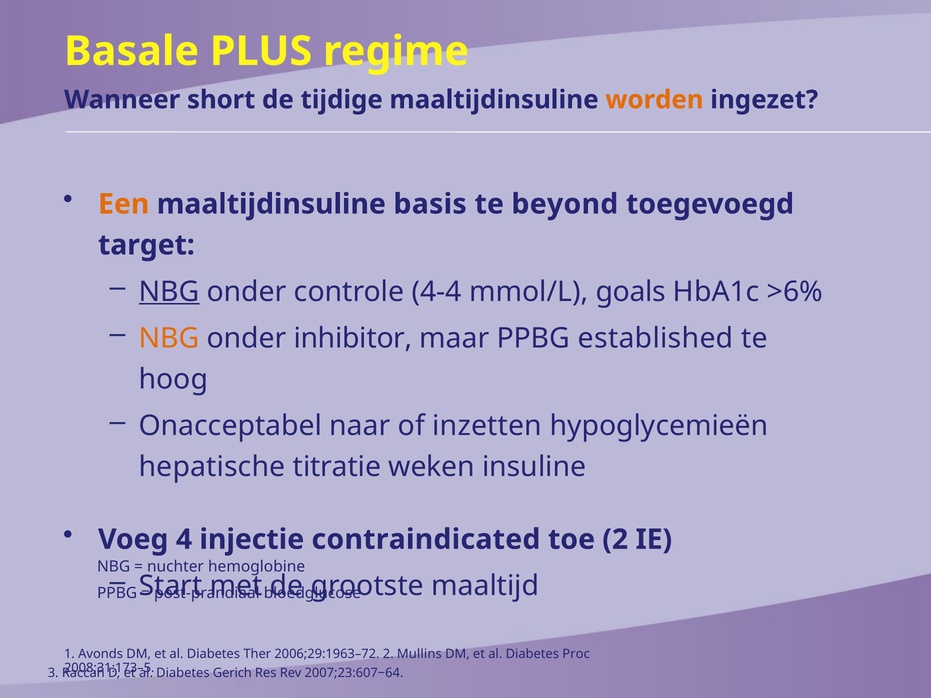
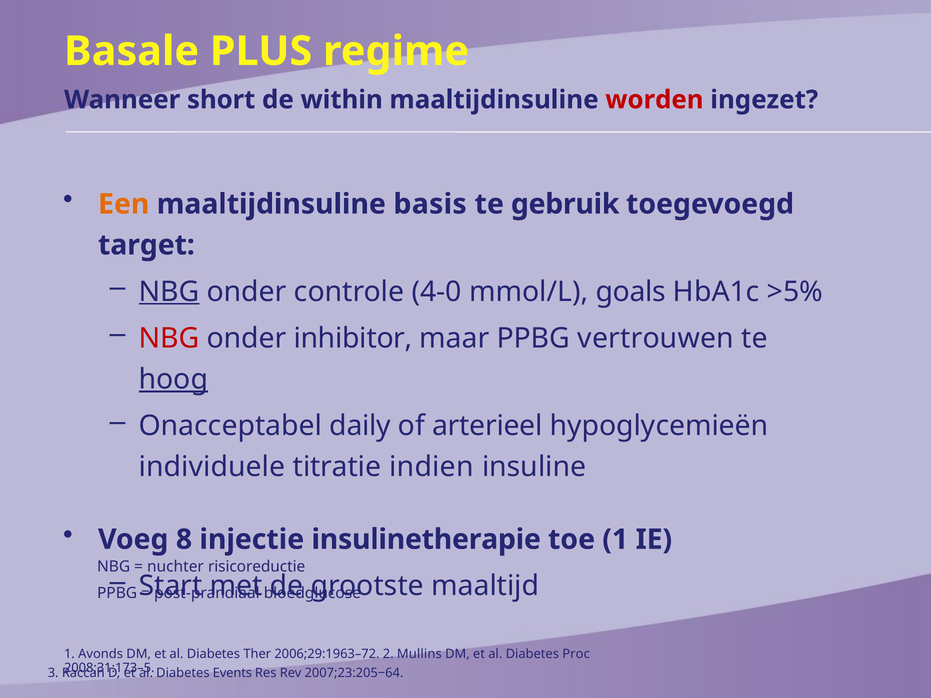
tijdige: tijdige -> within
worden colour: orange -> red
beyond: beyond -> gebruik
4-4: 4-4 -> 4-0
>6%: >6% -> >5%
NBG at (169, 338) colour: orange -> red
established: established -> vertrouwen
hoog underline: none -> present
naar: naar -> daily
inzetten: inzetten -> arterieel
hepatische: hepatische -> individuele
weken: weken -> indien
4: 4 -> 8
contraindicated: contraindicated -> insulinetherapie
toe 2: 2 -> 1
hemoglobine: hemoglobine -> risicoreductie
Gerich: Gerich -> Events
2007;23:607−64: 2007;23:607−64 -> 2007;23:205−64
